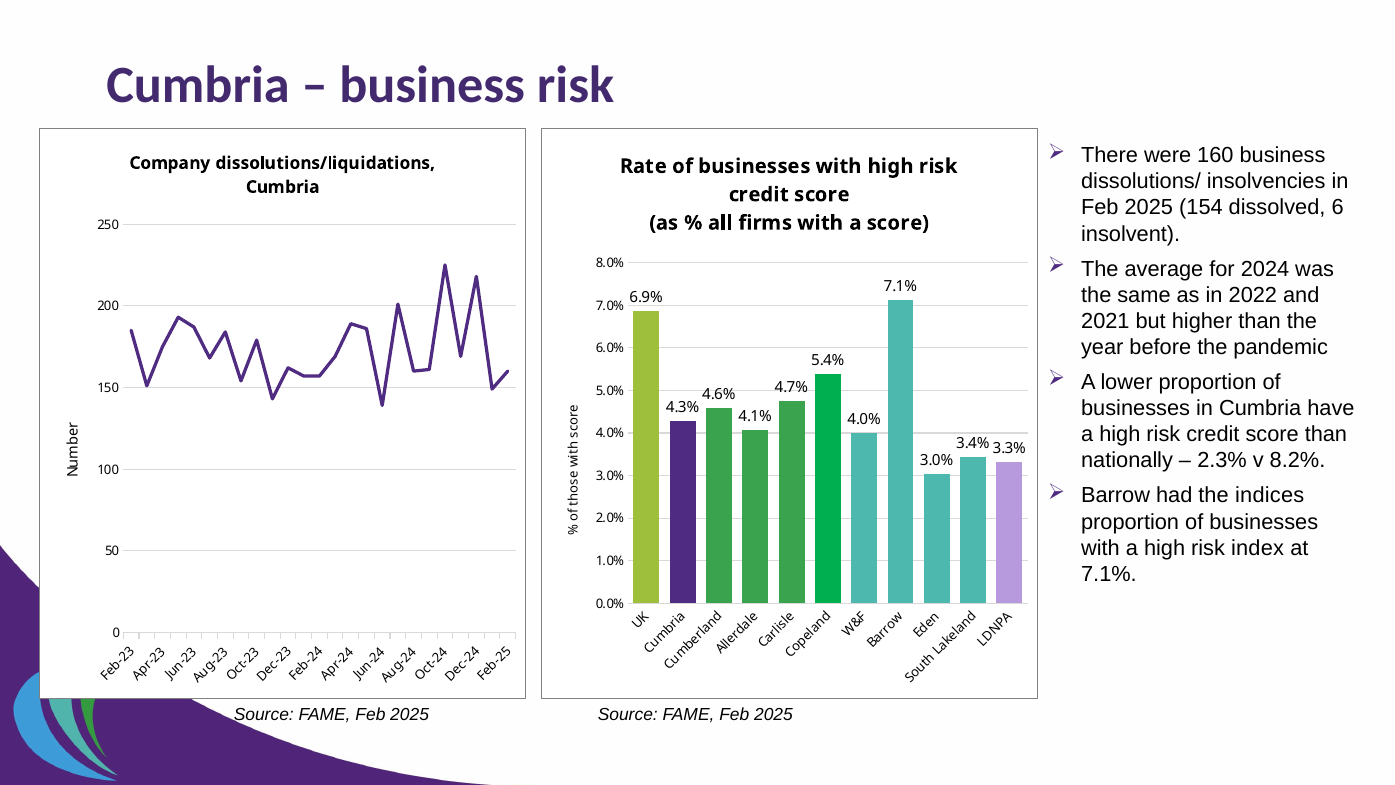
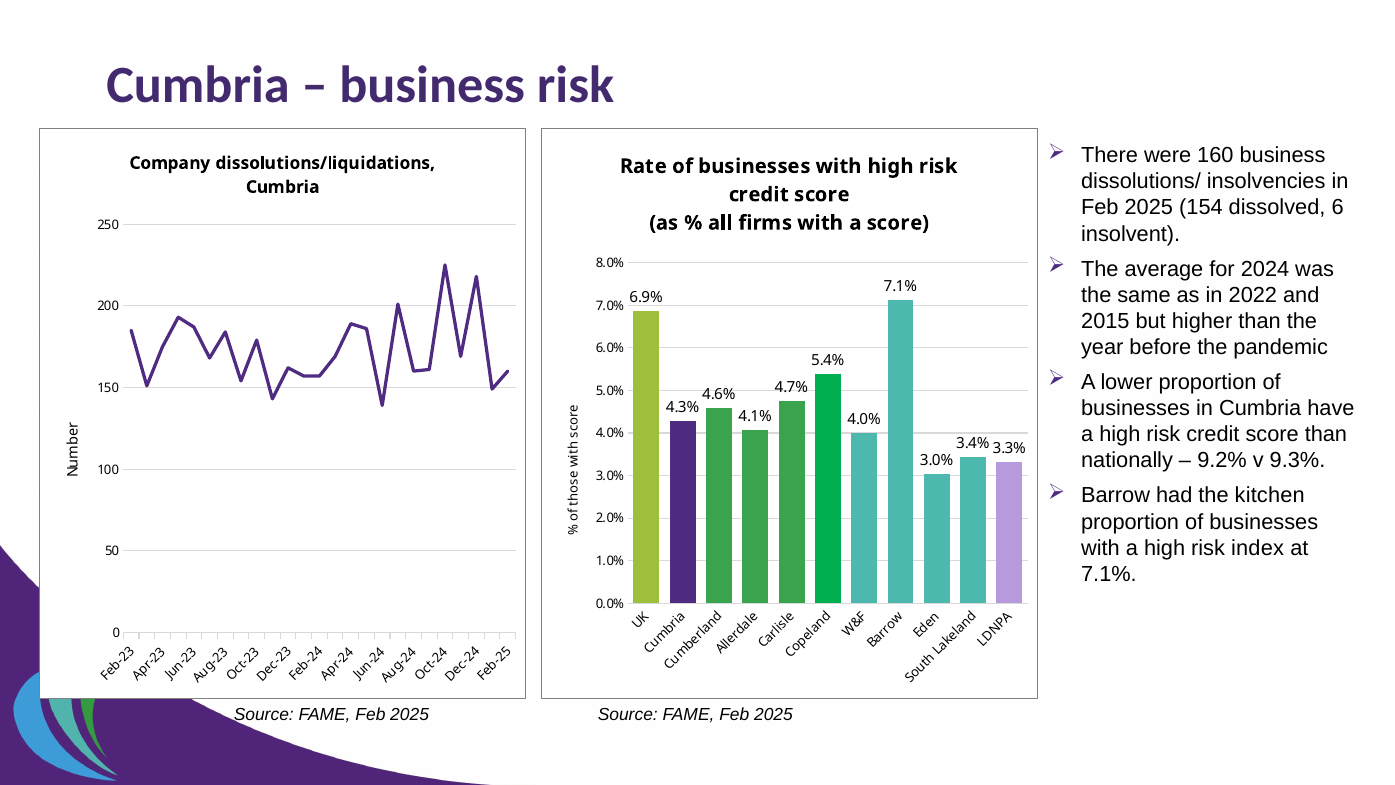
2021: 2021 -> 2015
2.3%: 2.3% -> 9.2%
8.2%: 8.2% -> 9.3%
indices: indices -> kitchen
